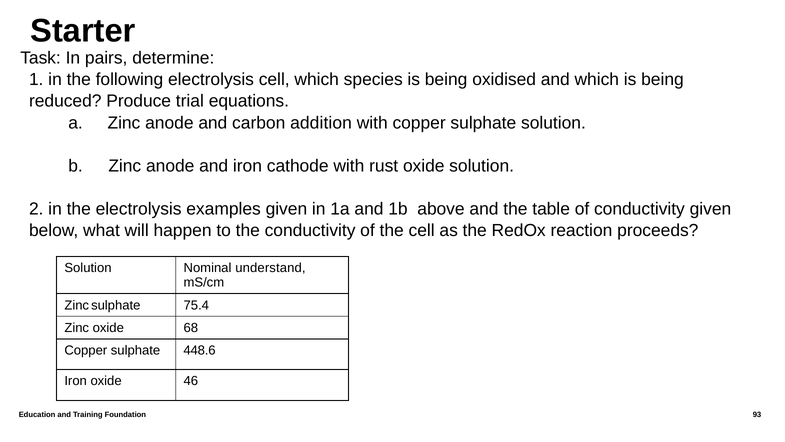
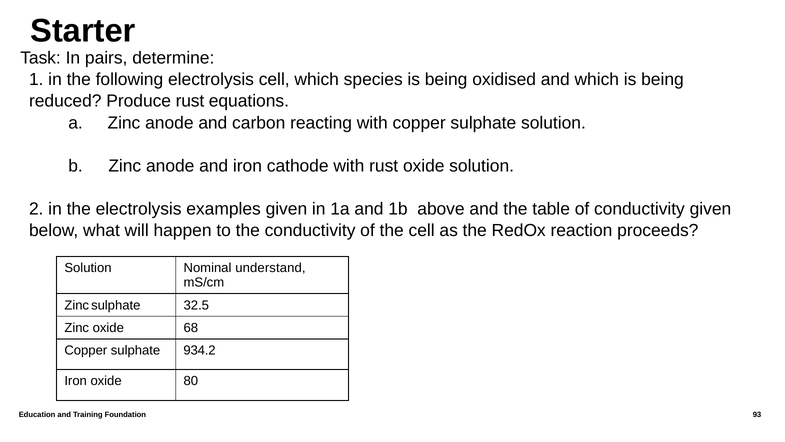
Produce trial: trial -> rust
addition: addition -> reacting
75.4: 75.4 -> 32.5
448.6: 448.6 -> 934.2
46: 46 -> 80
